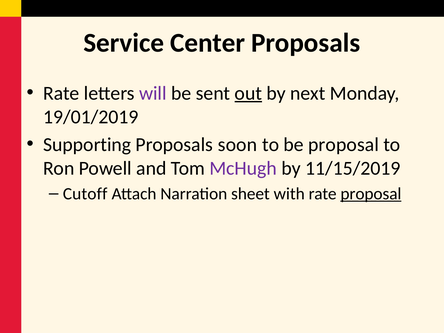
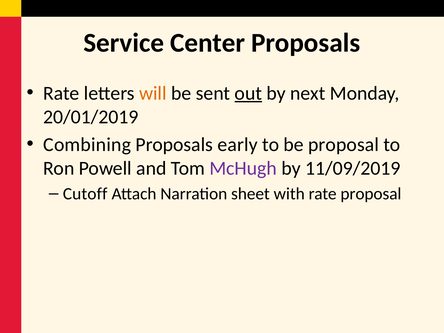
will colour: purple -> orange
19/01/2019: 19/01/2019 -> 20/01/2019
Supporting: Supporting -> Combining
soon: soon -> early
11/15/2019: 11/15/2019 -> 11/09/2019
proposal at (371, 194) underline: present -> none
